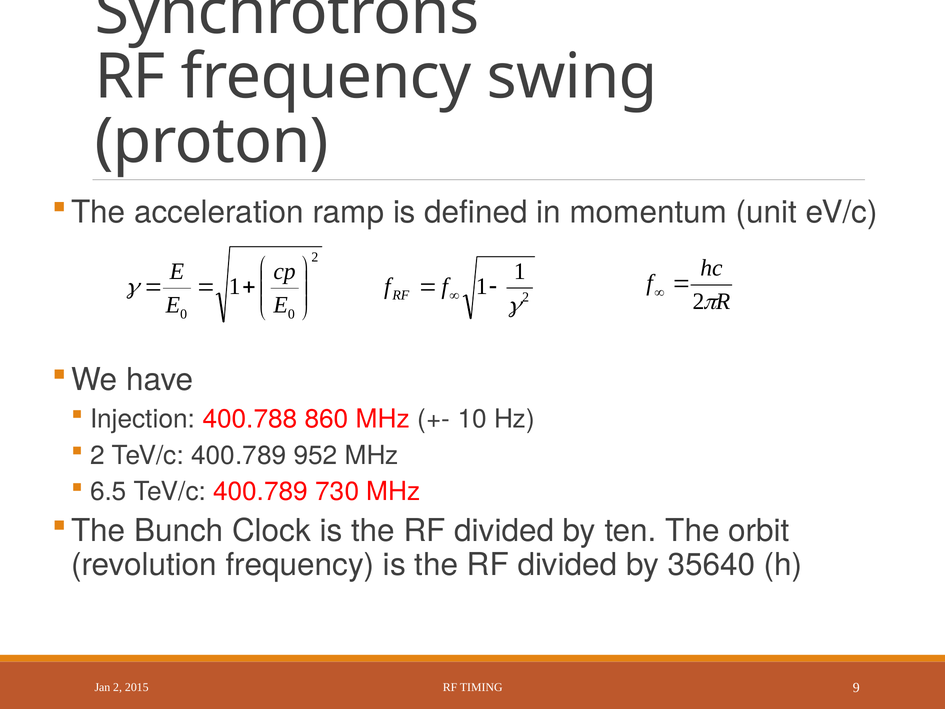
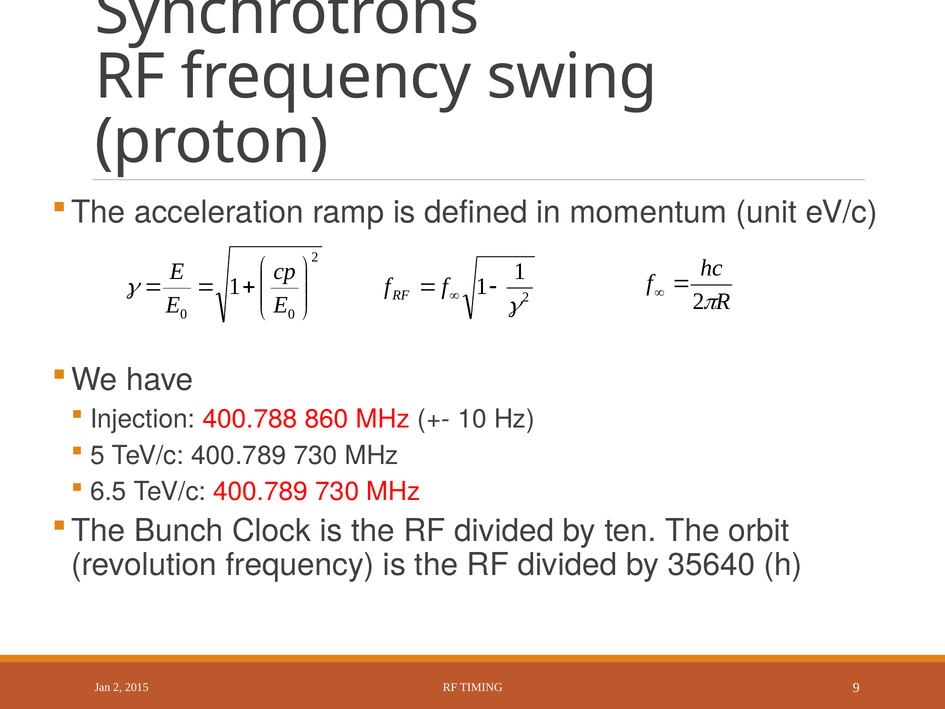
2 at (97, 455): 2 -> 5
952 at (315, 455): 952 -> 730
